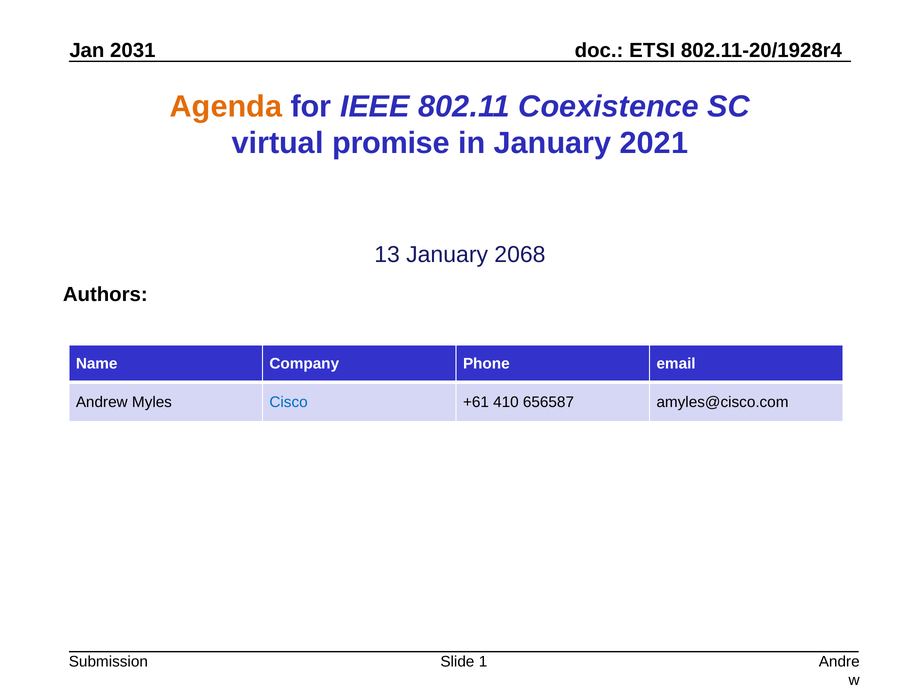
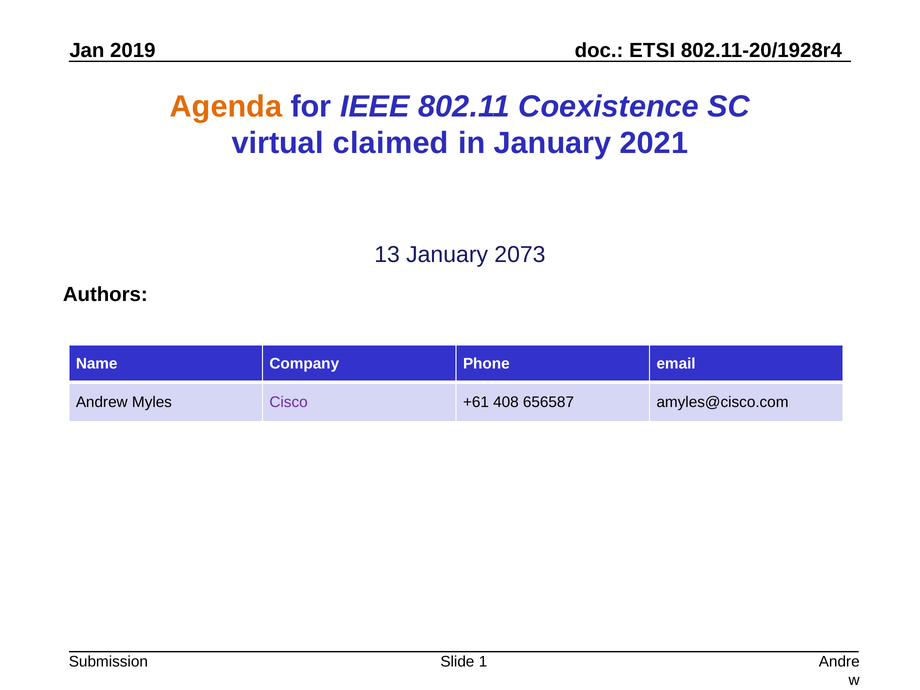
2031: 2031 -> 2019
promise: promise -> claimed
2068: 2068 -> 2073
Cisco at (289, 402) colour: blue -> purple
410: 410 -> 408
